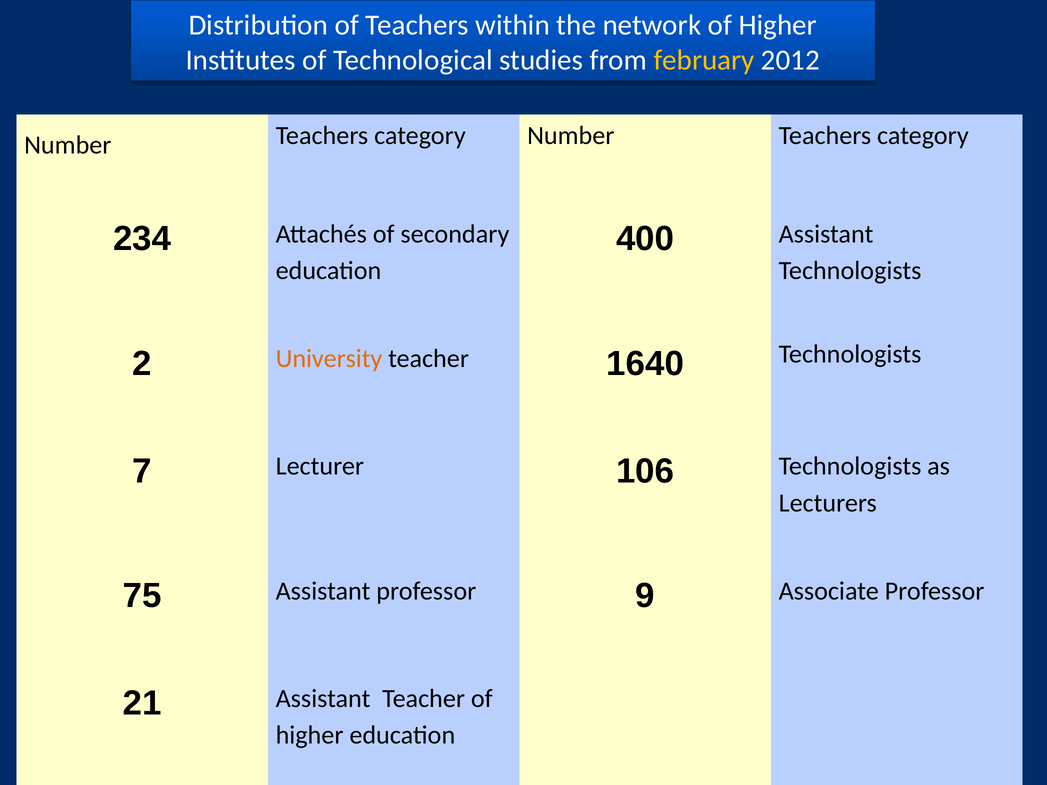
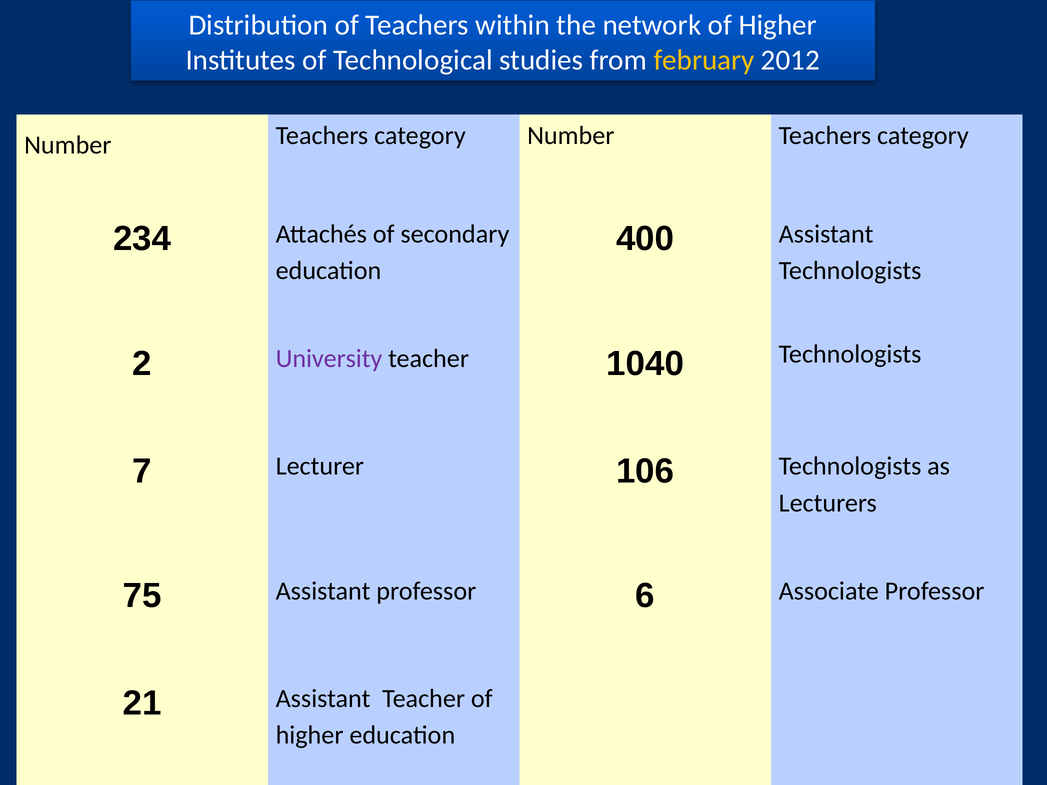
University colour: orange -> purple
1640: 1640 -> 1040
9: 9 -> 6
